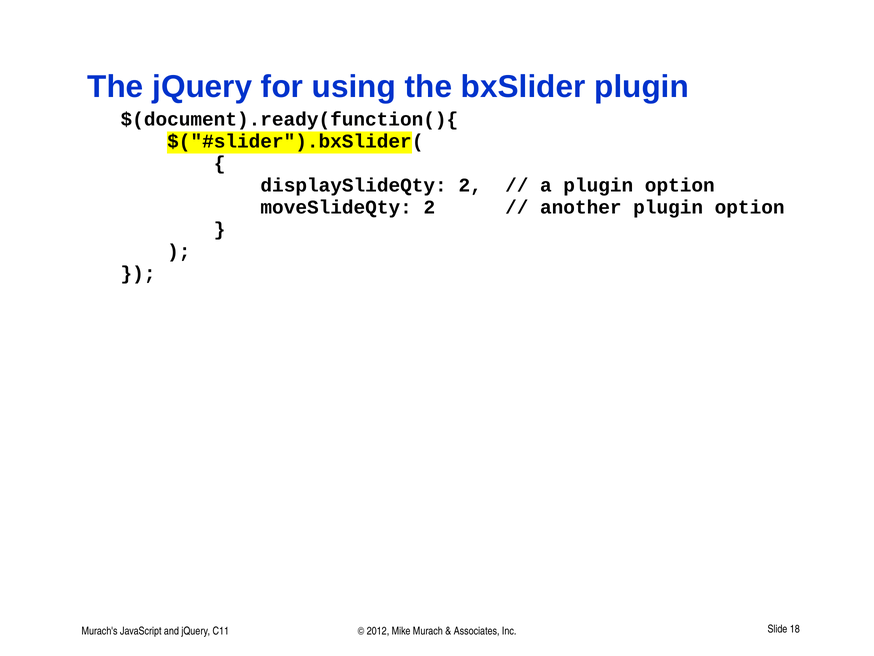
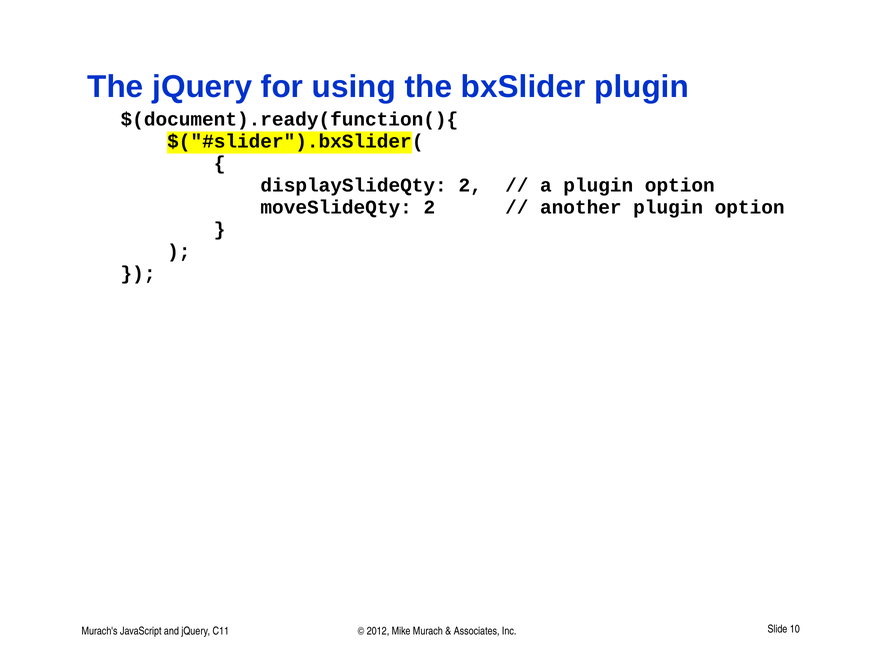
18: 18 -> 10
